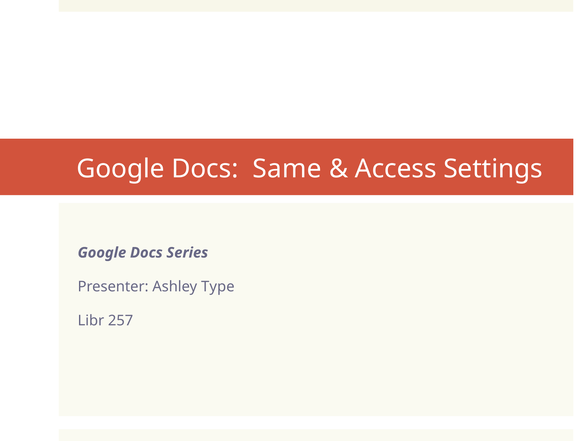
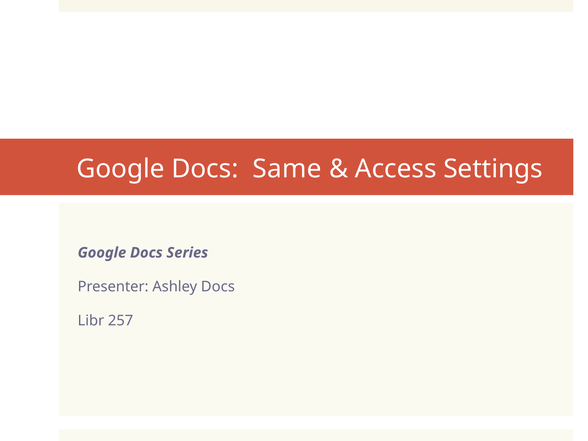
Ashley Type: Type -> Docs
